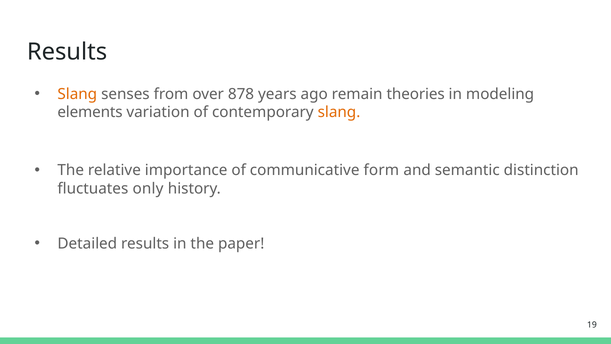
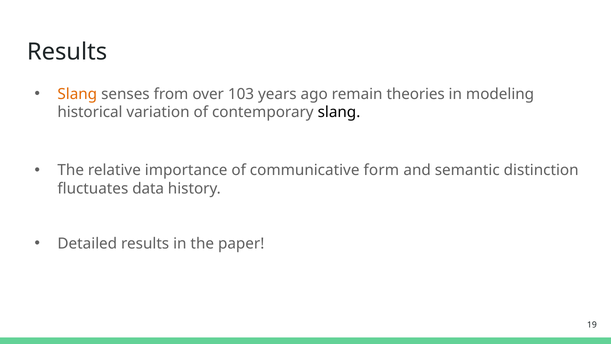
878: 878 -> 103
elements: elements -> historical
slang at (339, 112) colour: orange -> black
only: only -> data
